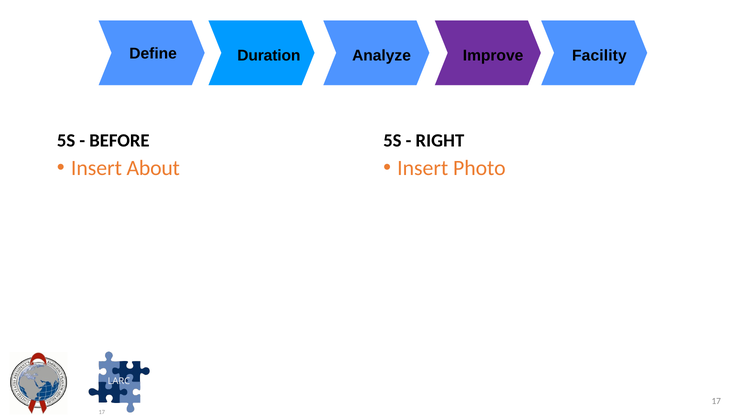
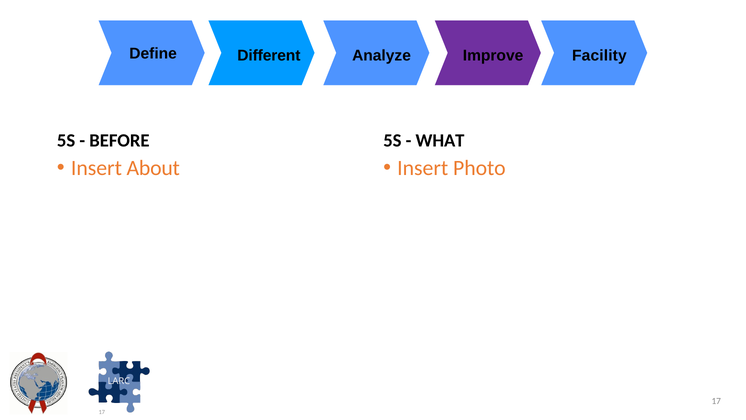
Duration: Duration -> Different
RIGHT: RIGHT -> WHAT
